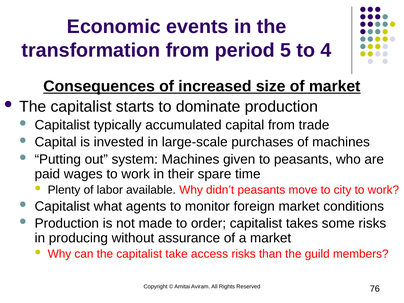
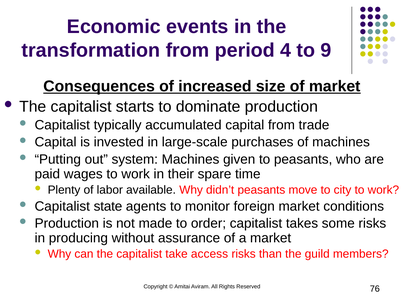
5: 5 -> 4
4: 4 -> 9
what: what -> state
